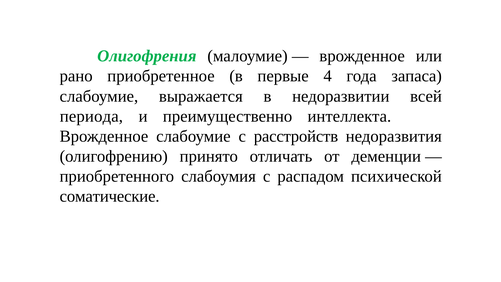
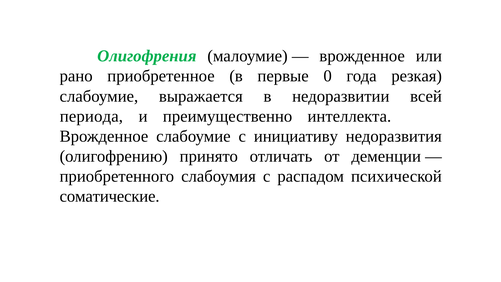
4: 4 -> 0
запаса: запаса -> резкая
расстройств: расстройств -> инициативу
